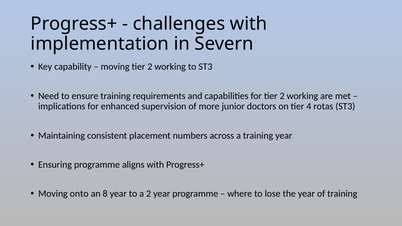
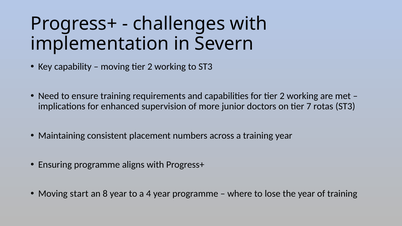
4: 4 -> 7
onto: onto -> start
a 2: 2 -> 4
